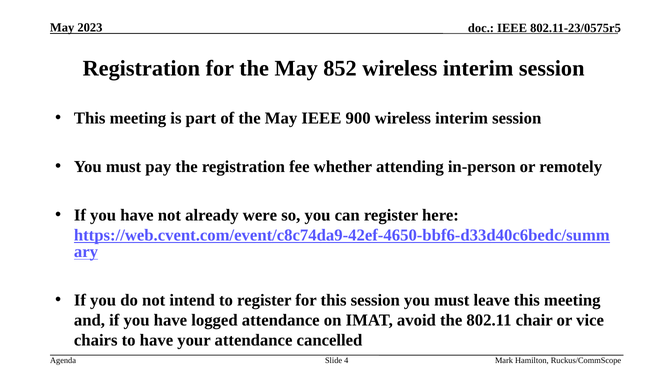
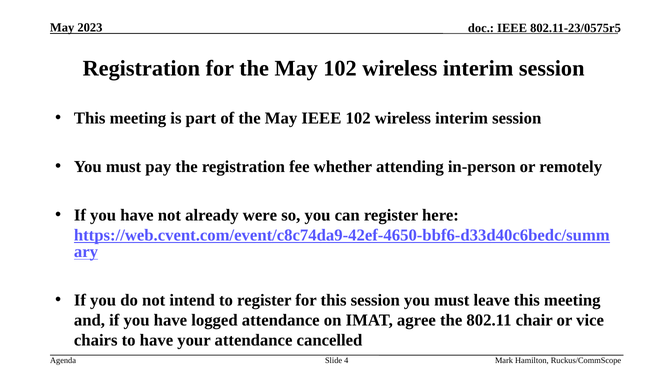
May 852: 852 -> 102
IEEE 900: 900 -> 102
avoid: avoid -> agree
